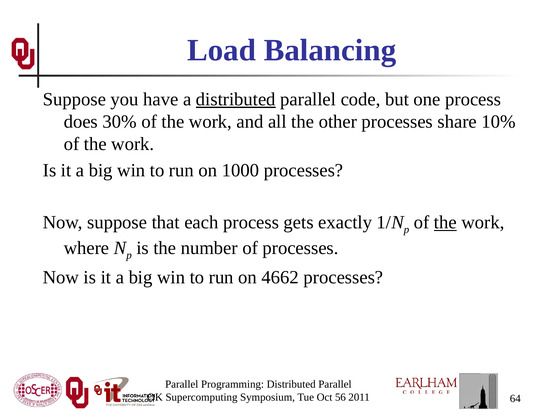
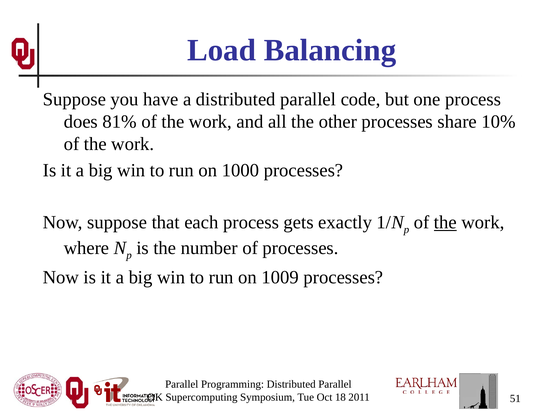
distributed at (236, 99) underline: present -> none
30%: 30% -> 81%
4662: 4662 -> 1009
56: 56 -> 18
64: 64 -> 51
